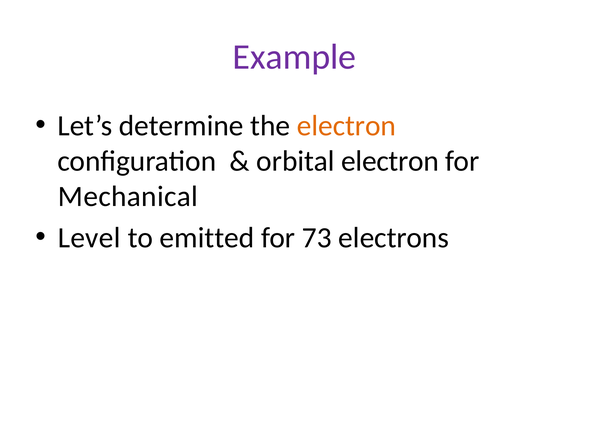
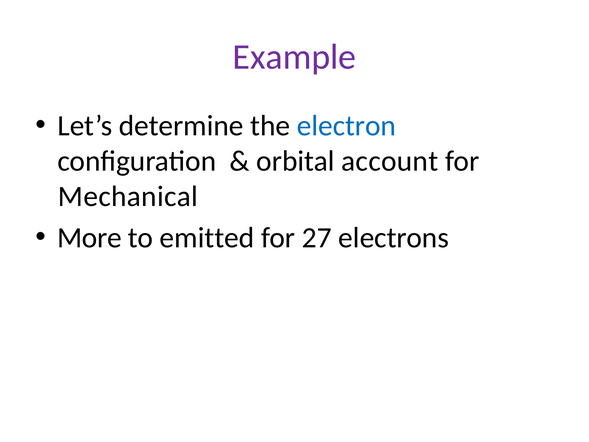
electron at (346, 126) colour: orange -> blue
orbital electron: electron -> account
Level: Level -> More
73: 73 -> 27
